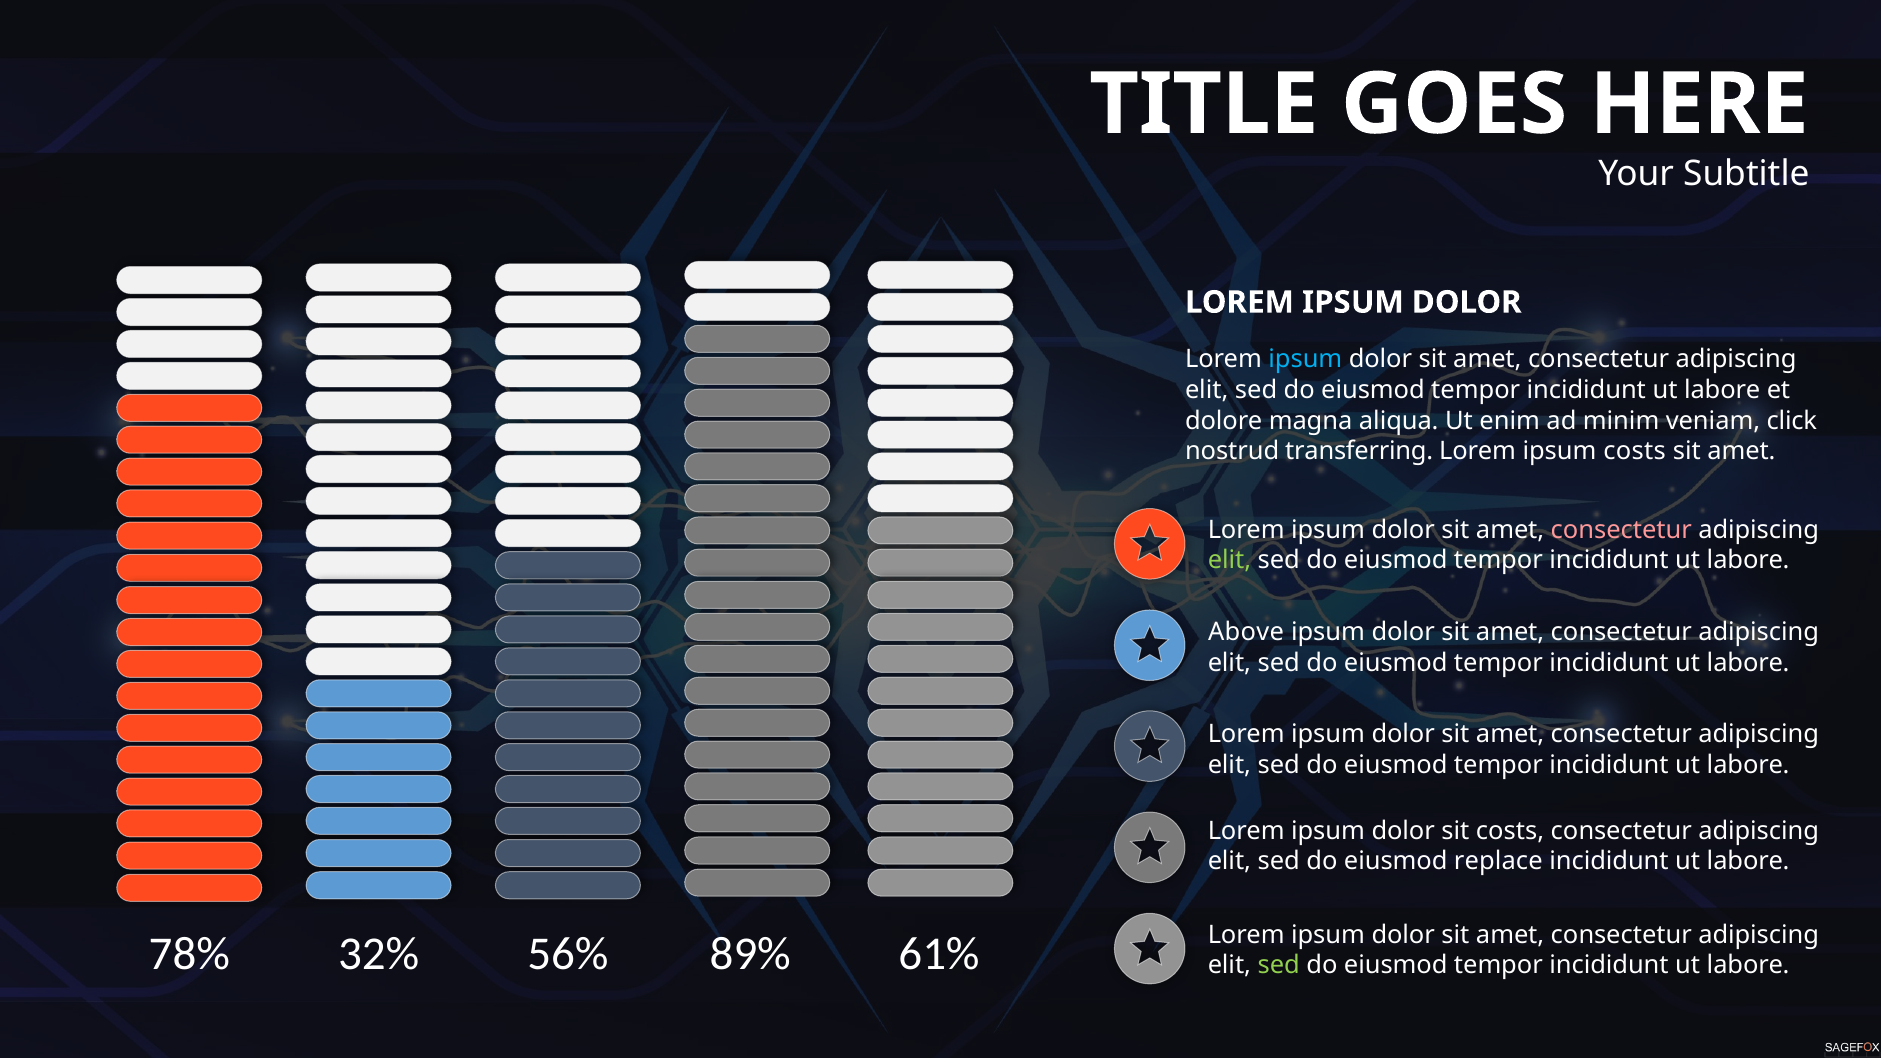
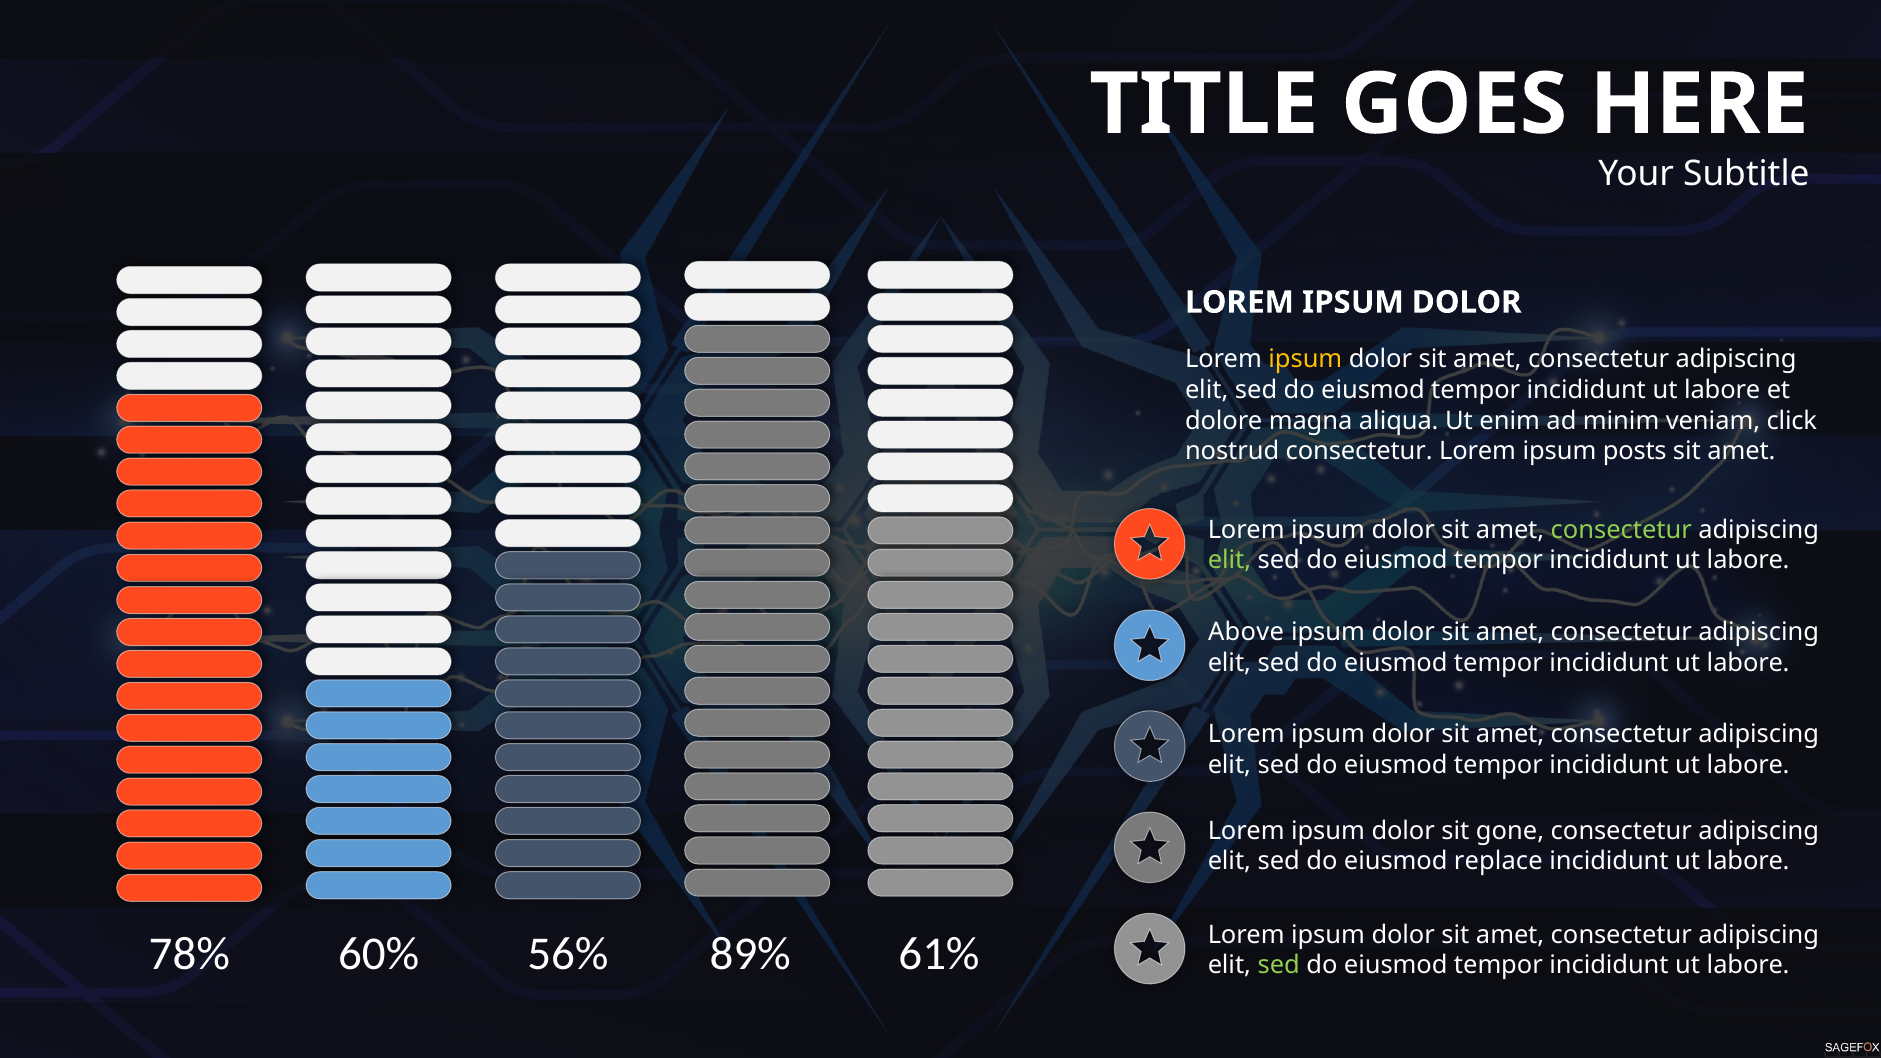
ipsum at (1305, 360) colour: light blue -> yellow
nostrud transferring: transferring -> consectetur
ipsum costs: costs -> posts
consectetur at (1621, 530) colour: pink -> light green
sit costs: costs -> gone
32%: 32% -> 60%
